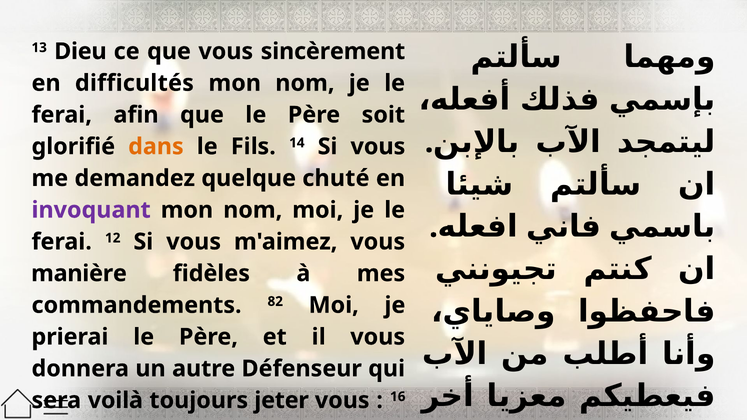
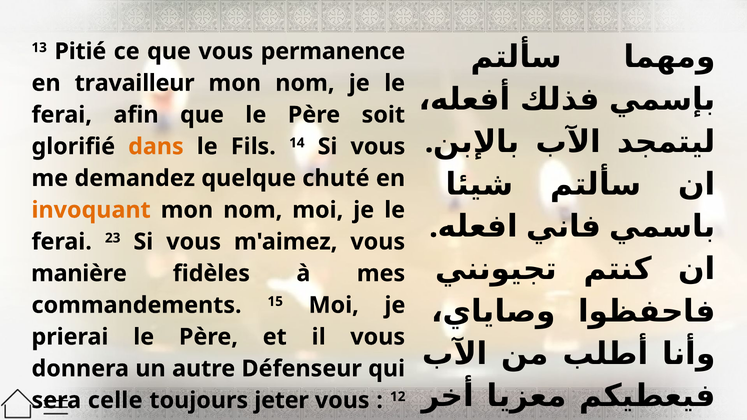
Dieu: Dieu -> Pitié
sincèrement: sincèrement -> permanence
difficultés: difficultés -> travailleur
invoquant colour: purple -> orange
12: 12 -> 23
82: 82 -> 15
voilà: voilà -> celle
16: 16 -> 12
